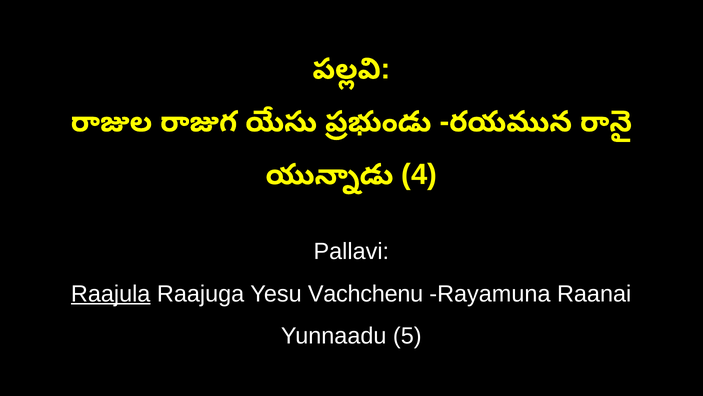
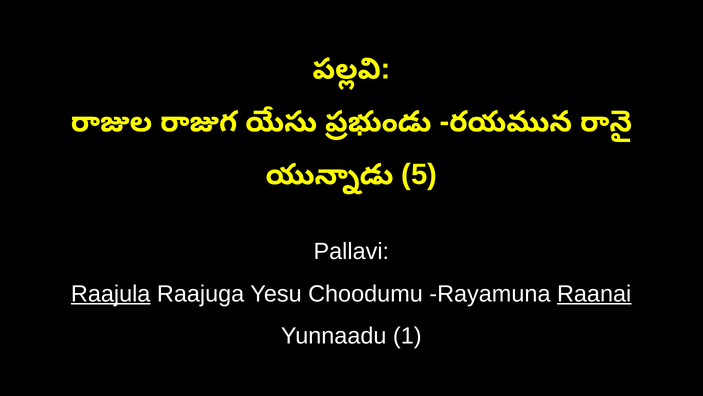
4: 4 -> 5
Vachchenu: Vachchenu -> Choodumu
Raanai underline: none -> present
5: 5 -> 1
